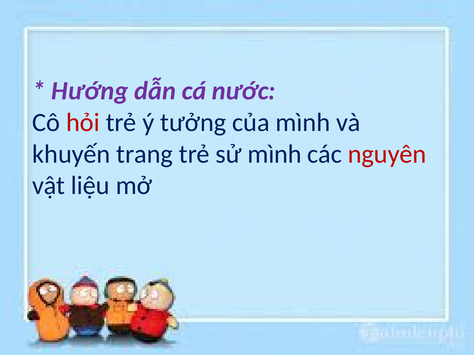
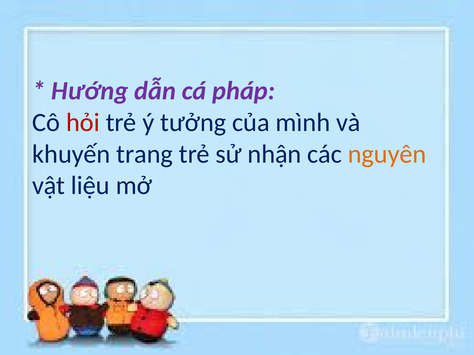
nước: nước -> pháp
sử mình: mình -> nhận
nguyên colour: red -> orange
